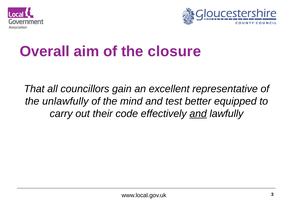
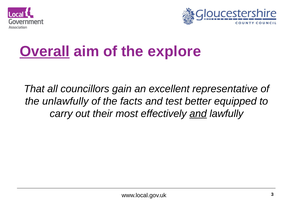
Overall underline: none -> present
closure: closure -> explore
mind: mind -> facts
code: code -> most
